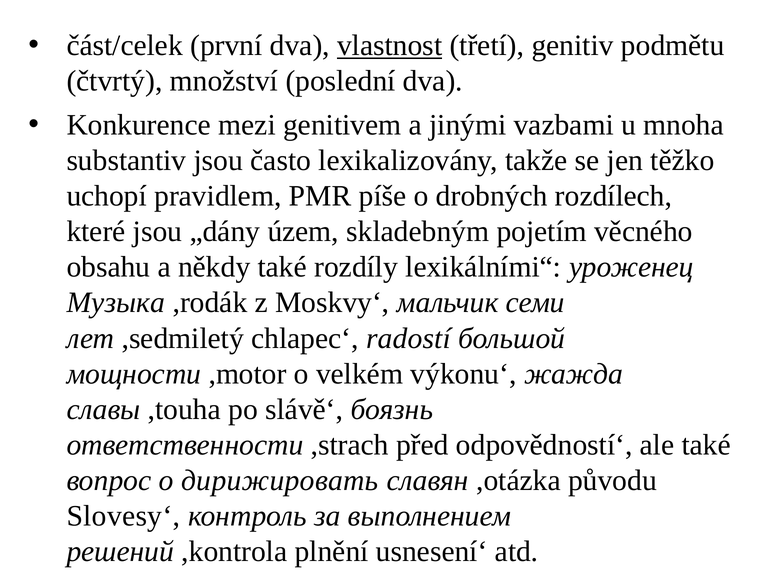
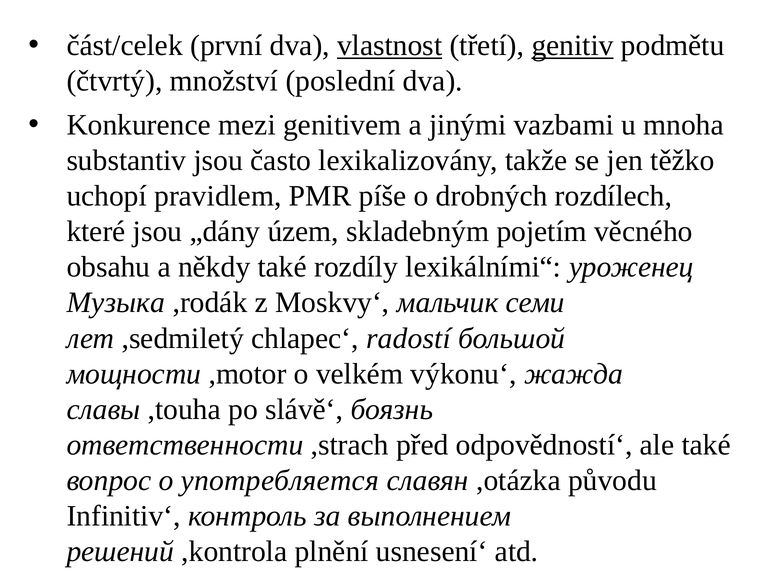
genitiv underline: none -> present
дирижировать: дирижировать -> употребляется
Slovesy‘: Slovesy‘ -> Infinitiv‘
